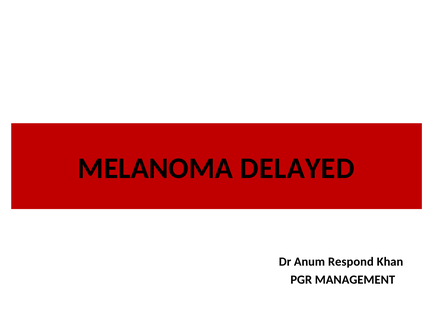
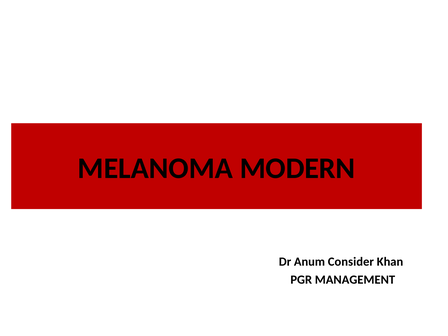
DELAYED: DELAYED -> MODERN
Respond: Respond -> Consider
